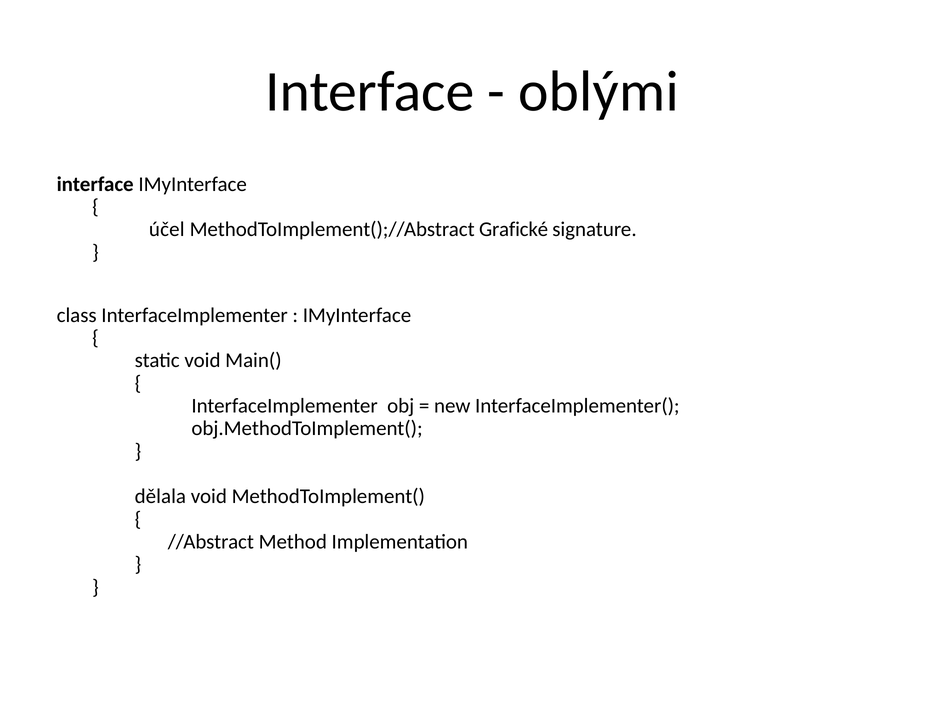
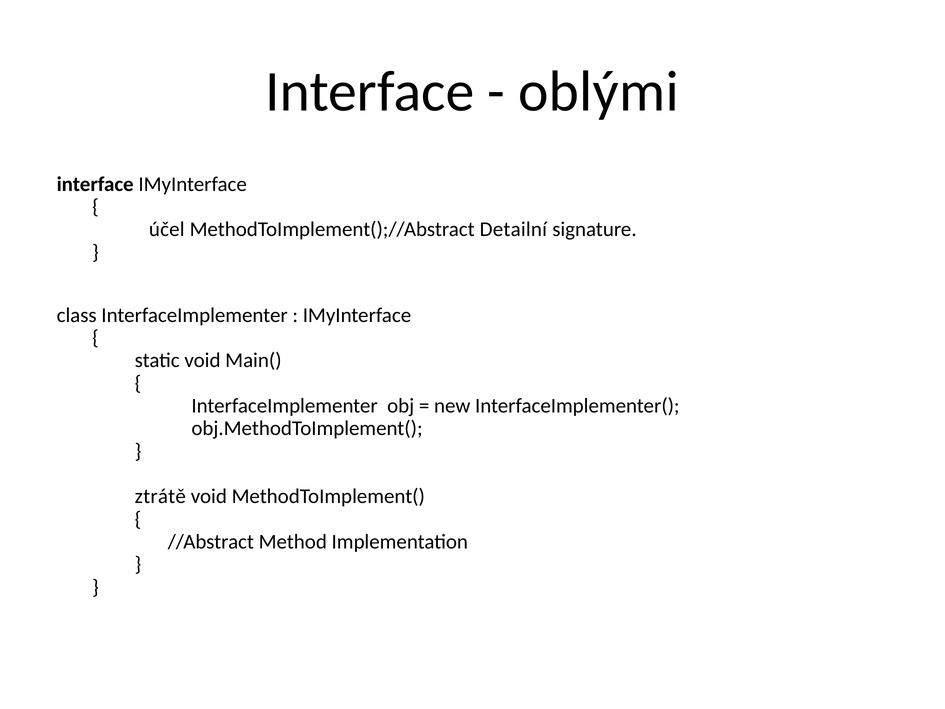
Grafické: Grafické -> Detailní
dělala: dělala -> ztrátě
